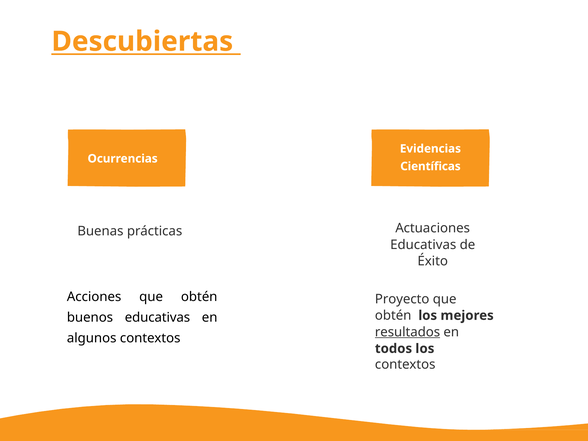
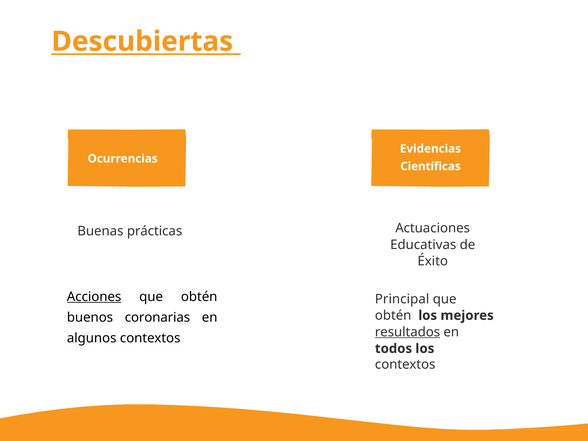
Acciones underline: none -> present
Proyecto: Proyecto -> Principal
buenos educativas: educativas -> coronarias
